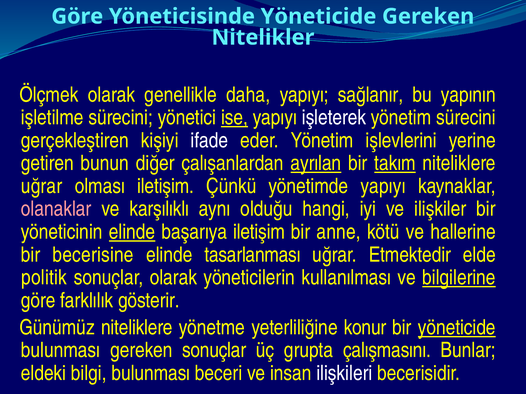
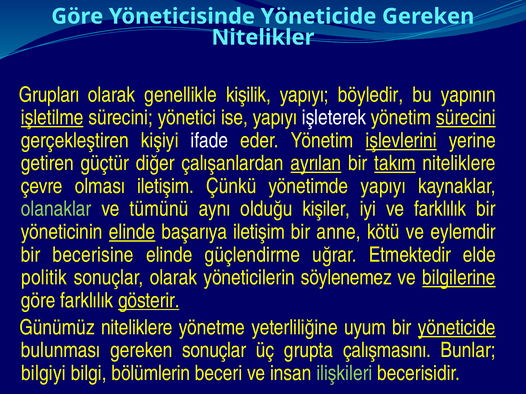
Ölçmek: Ölçmek -> Grupları
daha: daha -> kişilik
sağlanır: sağlanır -> böyledir
işletilme underline: none -> present
ise underline: present -> none
sürecini at (466, 118) underline: none -> present
işlevlerini underline: none -> present
bunun: bunun -> güçtür
uğrar at (42, 186): uğrar -> çevre
olanaklar colour: pink -> light green
karşılıklı: karşılıklı -> tümünü
hangi: hangi -> kişiler
ve ilişkiler: ilişkiler -> farklılık
hallerine: hallerine -> eylemdir
tasarlanması: tasarlanması -> güçlendirme
kullanılması: kullanılması -> söylenemez
gösterir underline: none -> present
konur: konur -> uyum
eldeki: eldeki -> bilgiyi
bilgi bulunması: bulunması -> bölümlerin
ilişkileri colour: white -> light green
